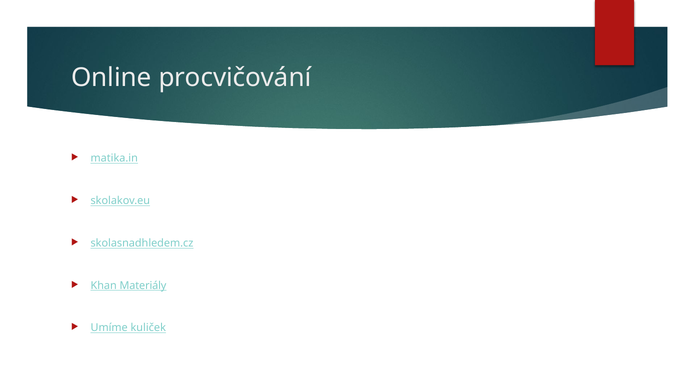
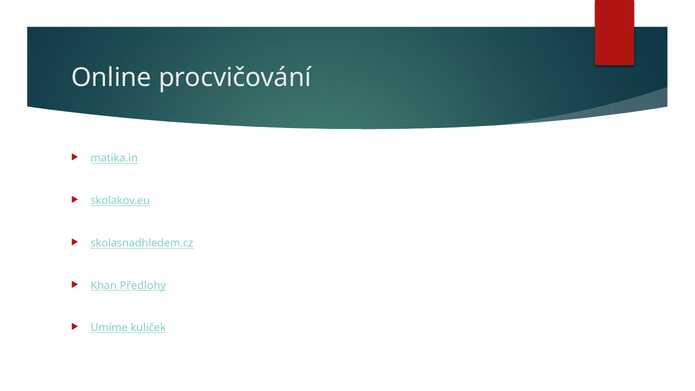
Materiály: Materiály -> Předlohy
